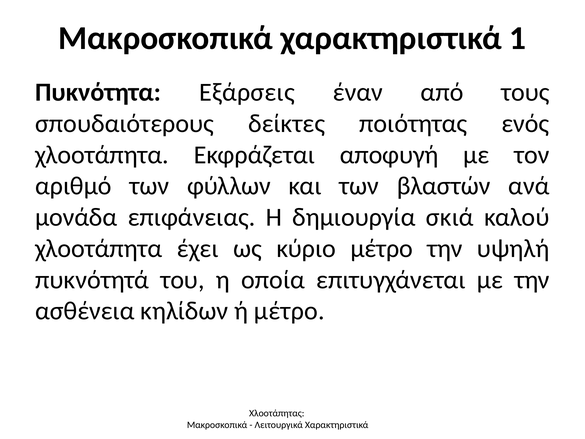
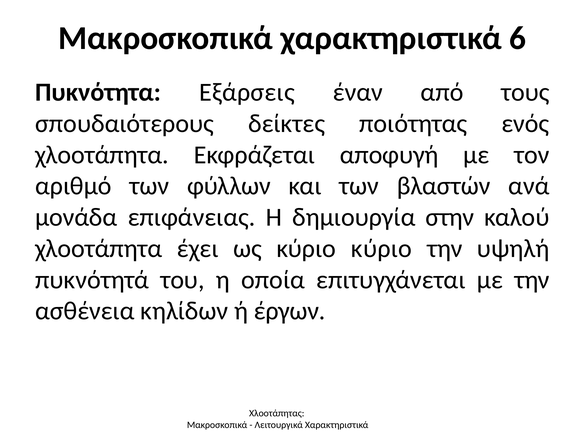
1: 1 -> 6
σκιά: σκιά -> στην
κύριο μέτρο: μέτρο -> κύριο
ή μέτρο: μέτρο -> έργων
